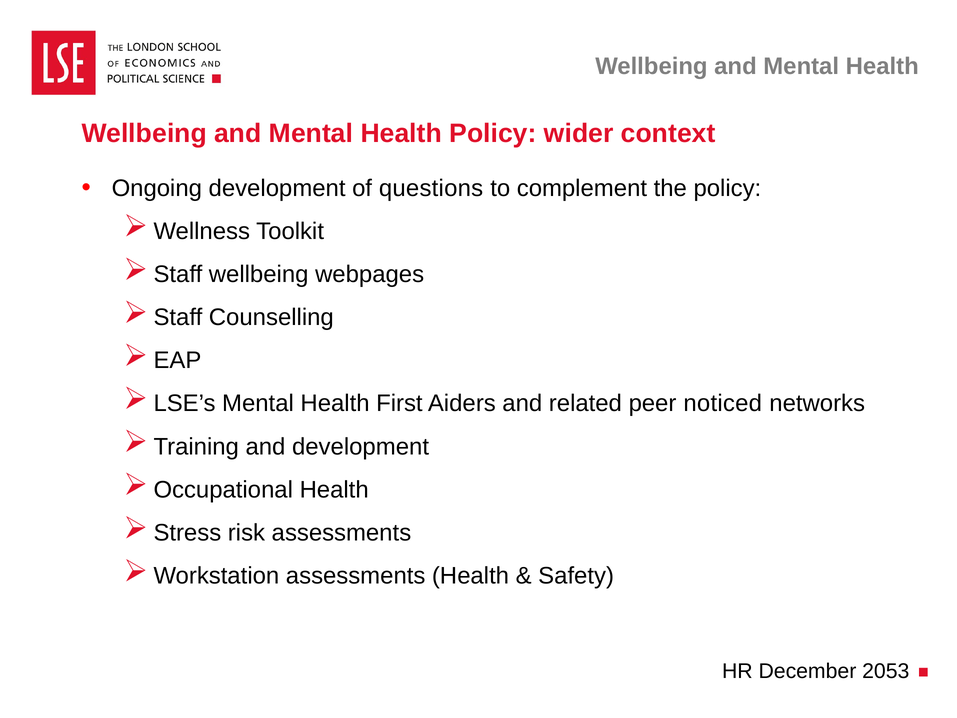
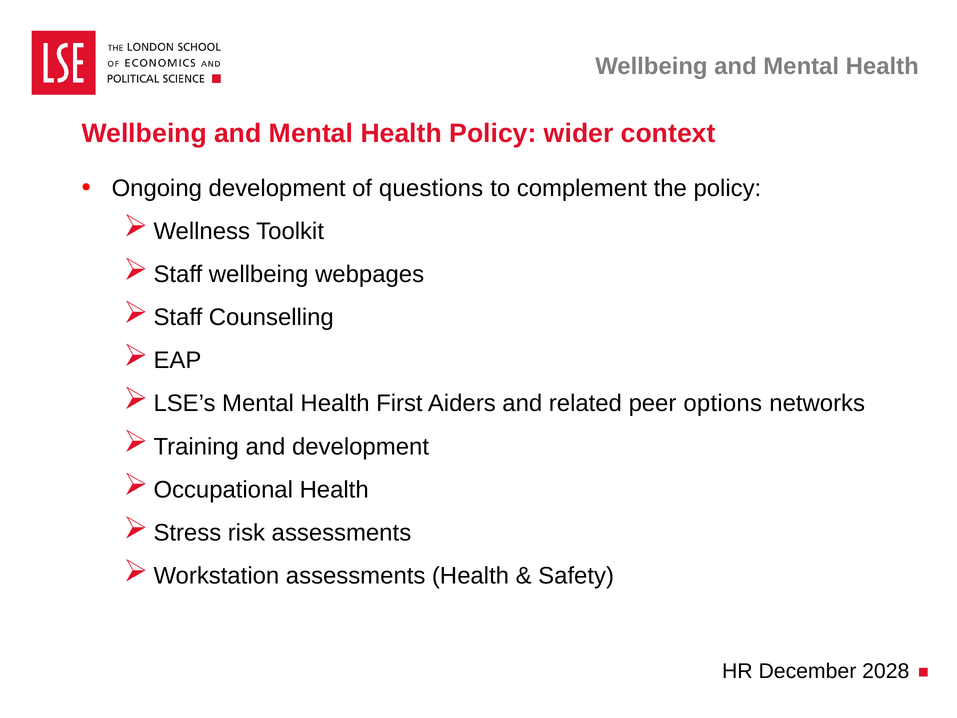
noticed: noticed -> options
2053: 2053 -> 2028
